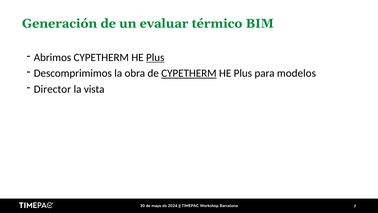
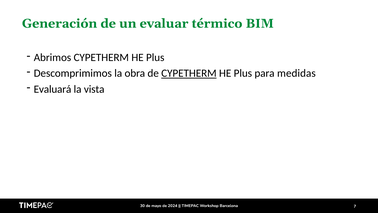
Plus at (155, 57) underline: present -> none
modelos: modelos -> medidas
Director: Director -> Evaluará
